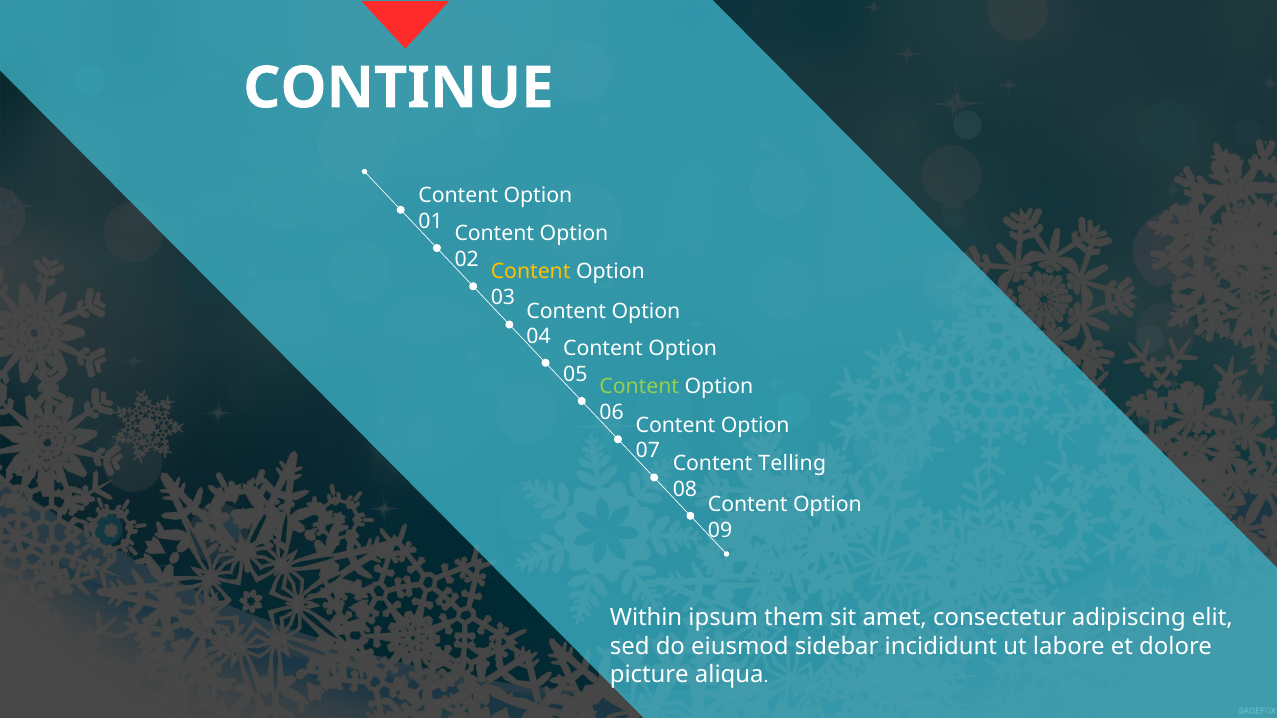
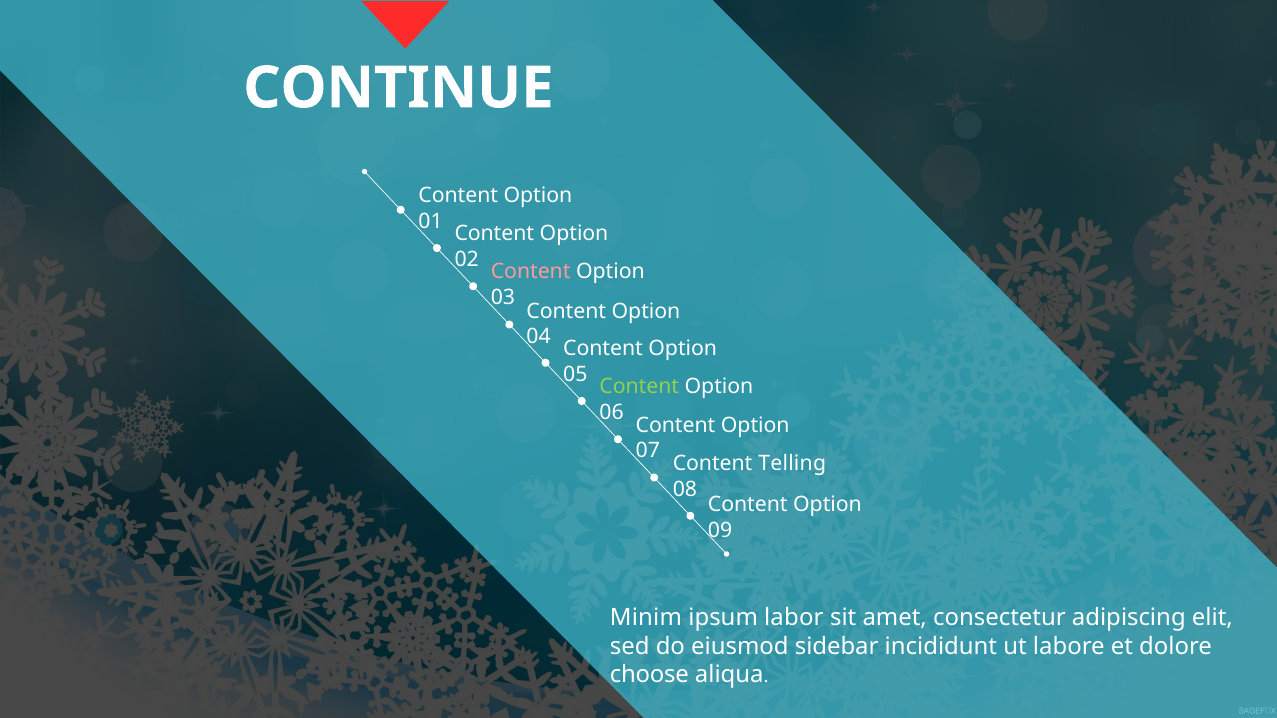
Content at (531, 272) colour: yellow -> pink
Within: Within -> Minim
them: them -> labor
picture: picture -> choose
